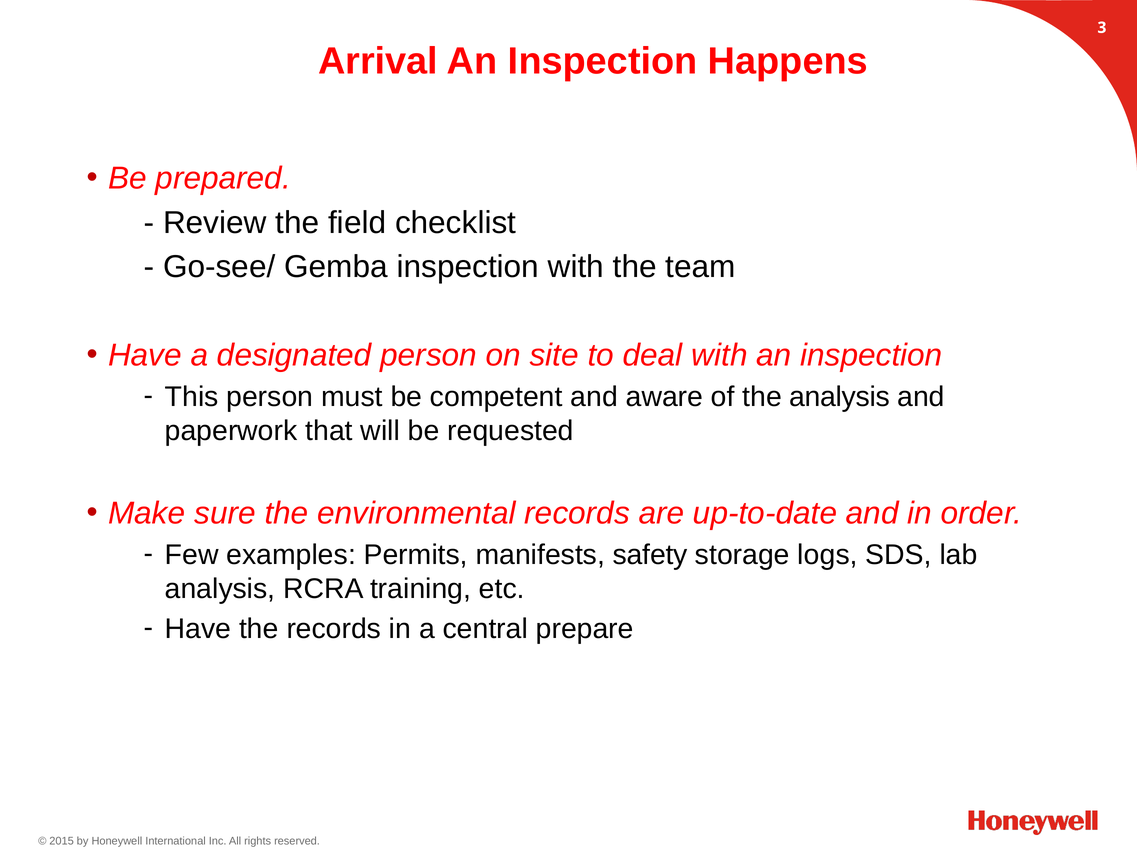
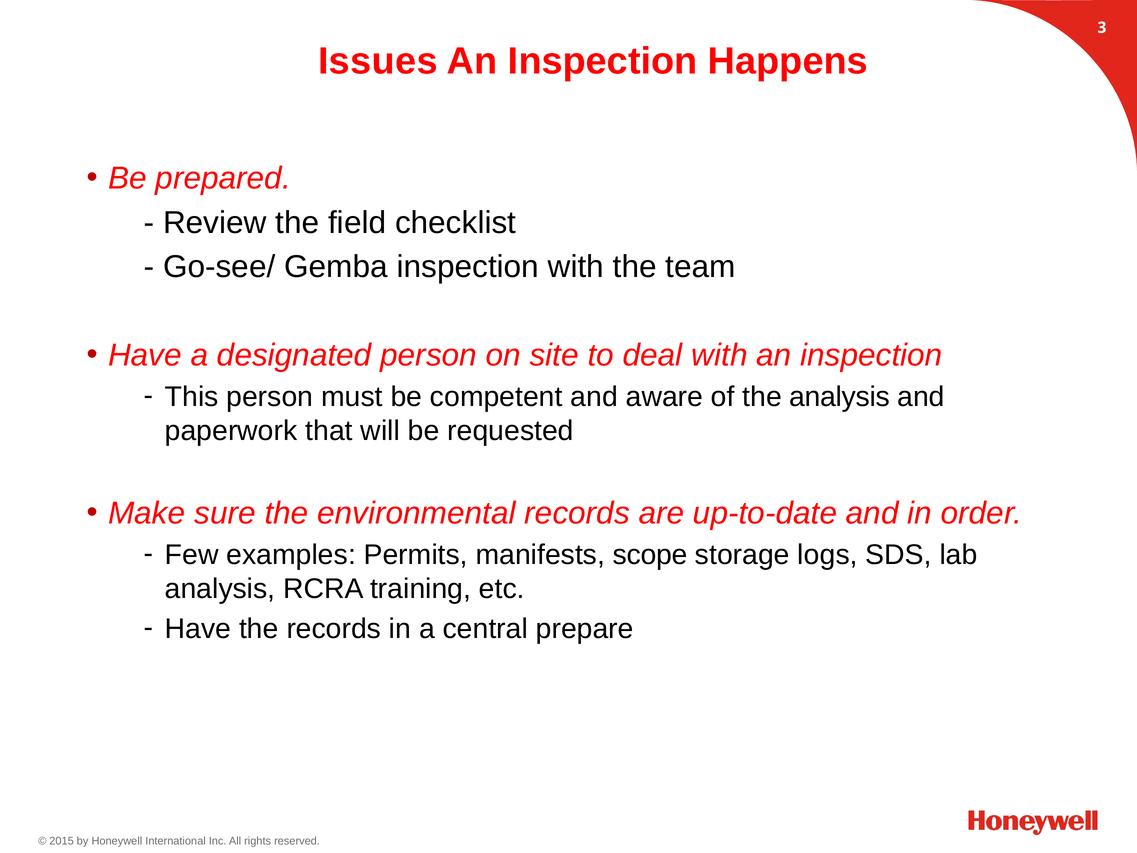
Arrival: Arrival -> Issues
safety: safety -> scope
